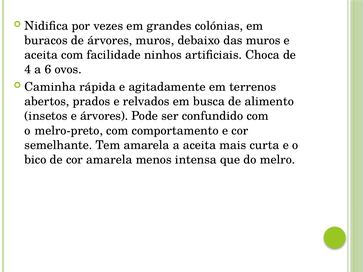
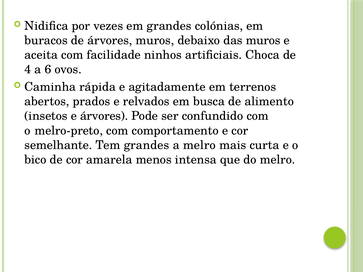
Tem amarela: amarela -> grandes
a aceita: aceita -> melro
